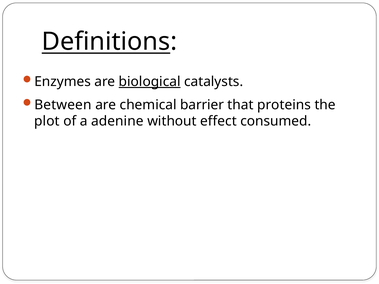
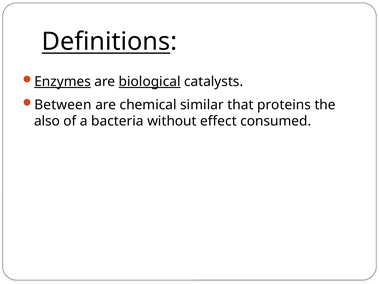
Enzymes underline: none -> present
barrier: barrier -> similar
plot: plot -> also
adenine: adenine -> bacteria
